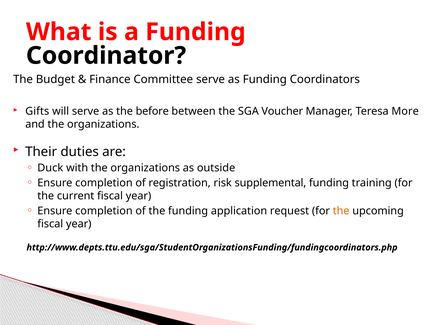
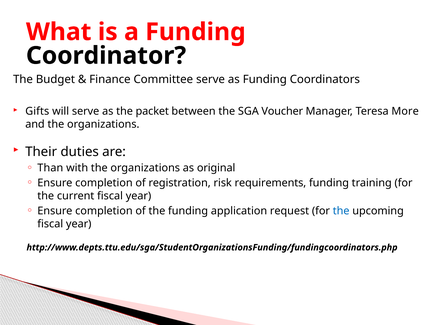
before: before -> packet
Duck: Duck -> Than
outside: outside -> original
supplemental: supplemental -> requirements
the at (341, 211) colour: orange -> blue
